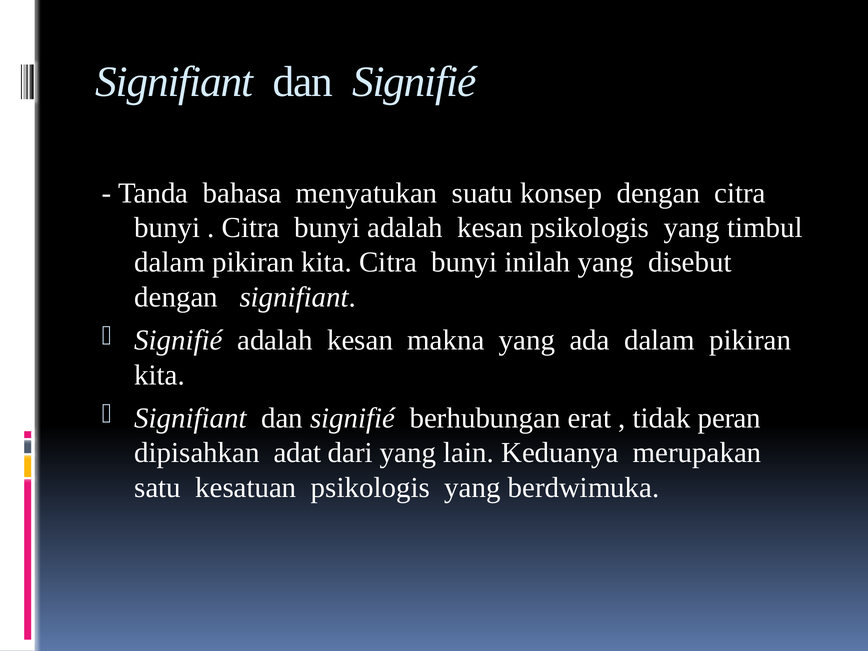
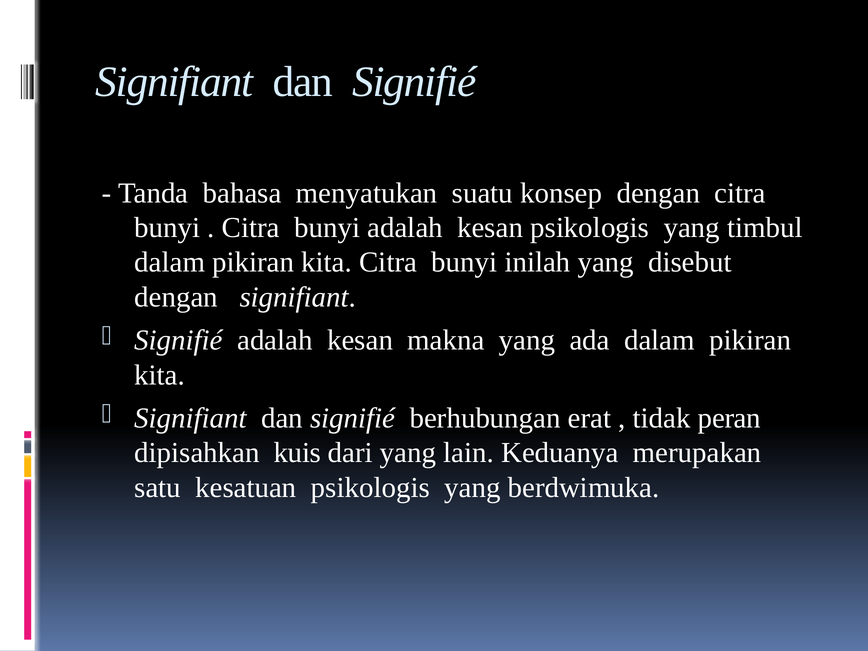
adat: adat -> kuis
